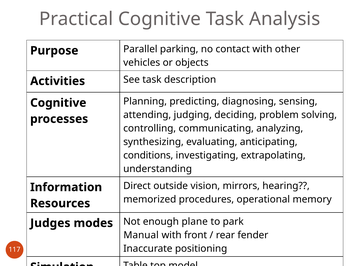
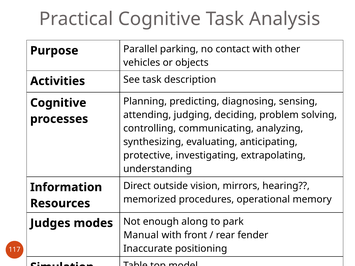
conditions: conditions -> protective
plane: plane -> along
